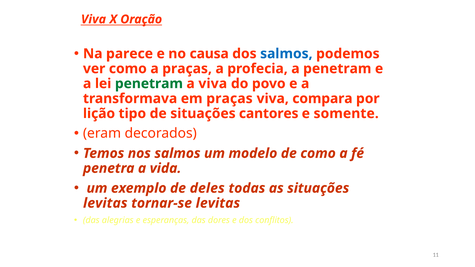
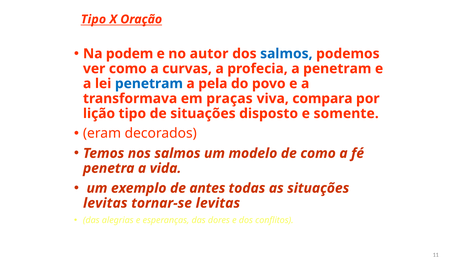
Viva at (93, 19): Viva -> Tipo
parece: parece -> podem
causa: causa -> autor
a praças: praças -> curvas
penetram at (149, 84) colour: green -> blue
a viva: viva -> pela
cantores: cantores -> disposto
deles: deles -> antes
